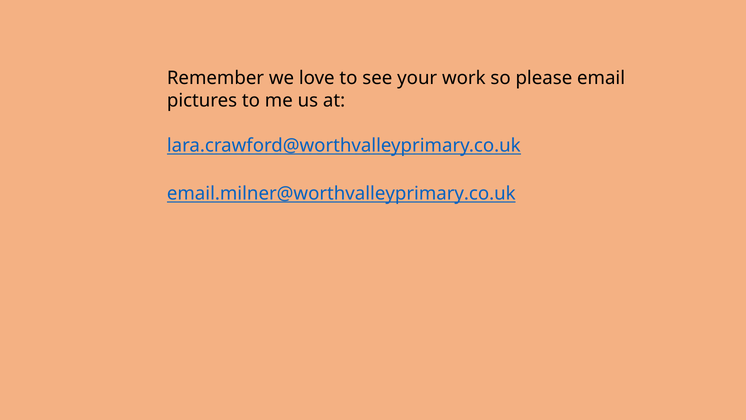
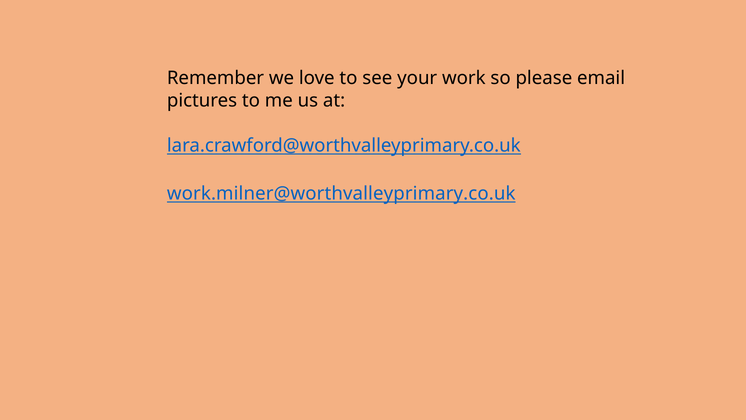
email.milner@worthvalleyprimary.co.uk: email.milner@worthvalleyprimary.co.uk -> work.milner@worthvalleyprimary.co.uk
